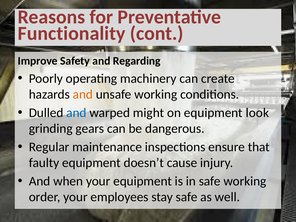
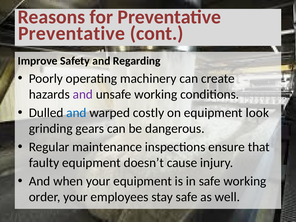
Functionality at (72, 33): Functionality -> Preventative
and at (83, 94) colour: orange -> purple
might: might -> costly
